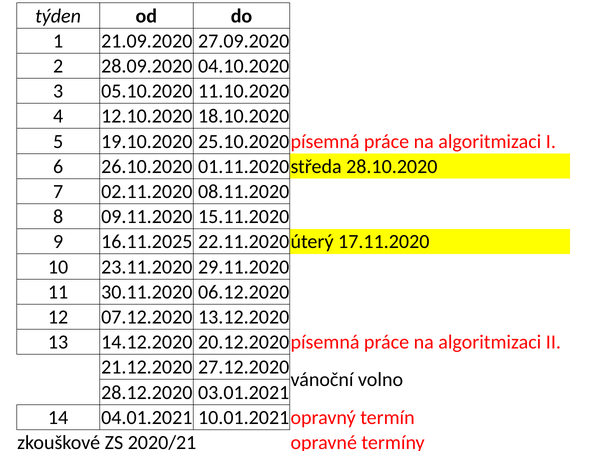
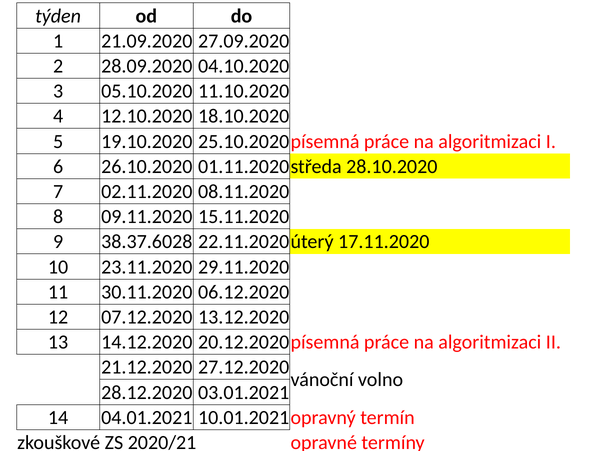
16.11.2025: 16.11.2025 -> 38.37.6028
